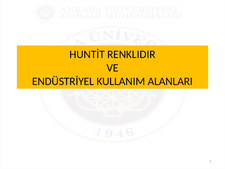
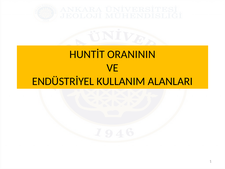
RENKLIDIR: RENKLIDIR -> ORANININ
